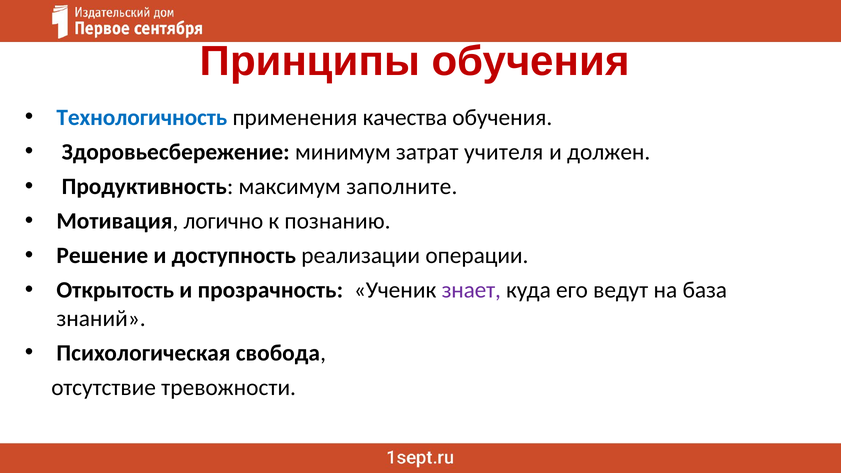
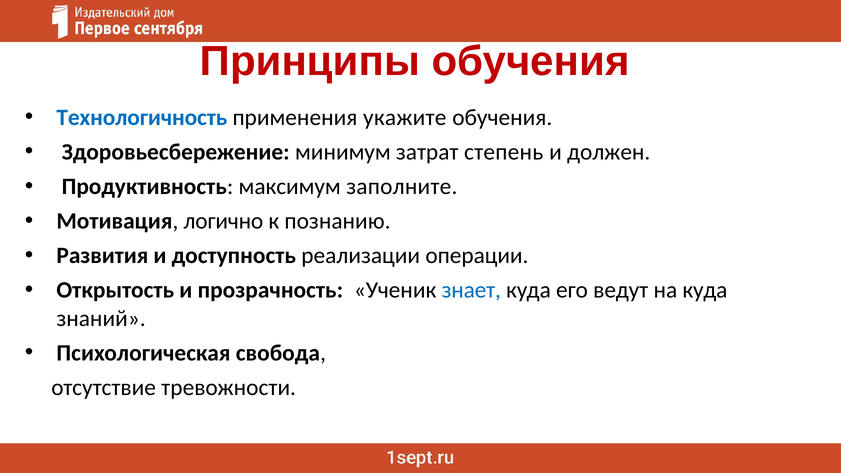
качества: качества -> укажите
учителя: учителя -> степень
Решение: Решение -> Развития
знает colour: purple -> blue
на база: база -> куда
